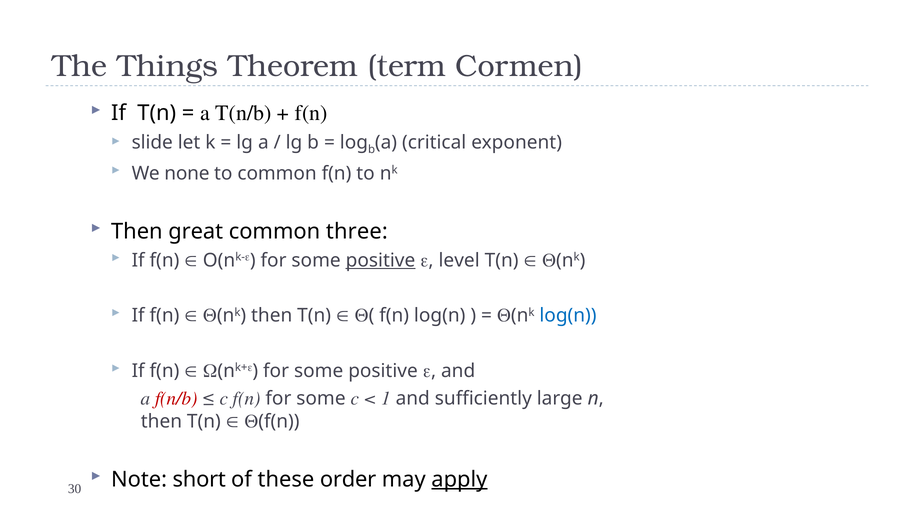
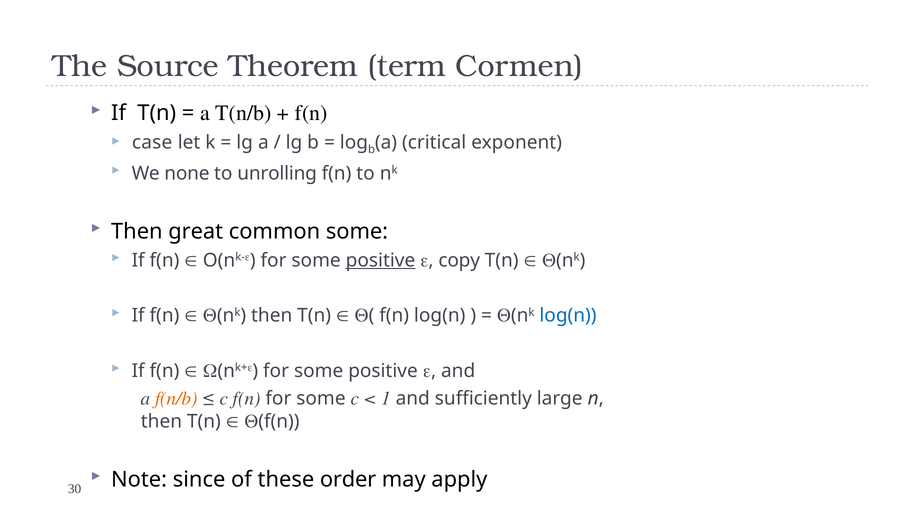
Things: Things -> Source
slide: slide -> case
to common: common -> unrolling
common three: three -> some
level: level -> copy
f(n/b colour: red -> orange
short: short -> since
apply underline: present -> none
